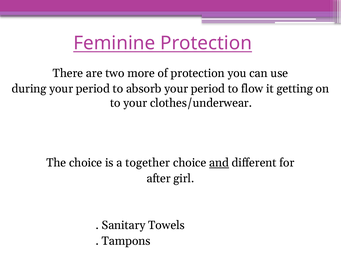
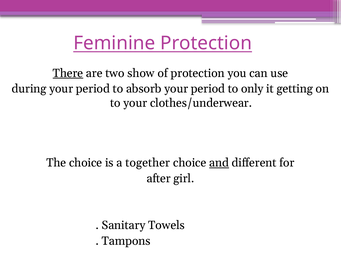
There underline: none -> present
more: more -> show
flow: flow -> only
